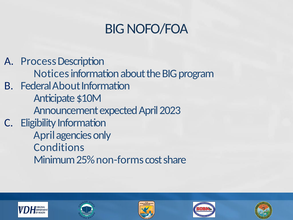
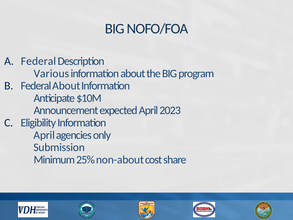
Process at (39, 61): Process -> Federal
Notices: Notices -> Various
Conditions: Conditions -> Submission
non-forms: non-forms -> non-about
